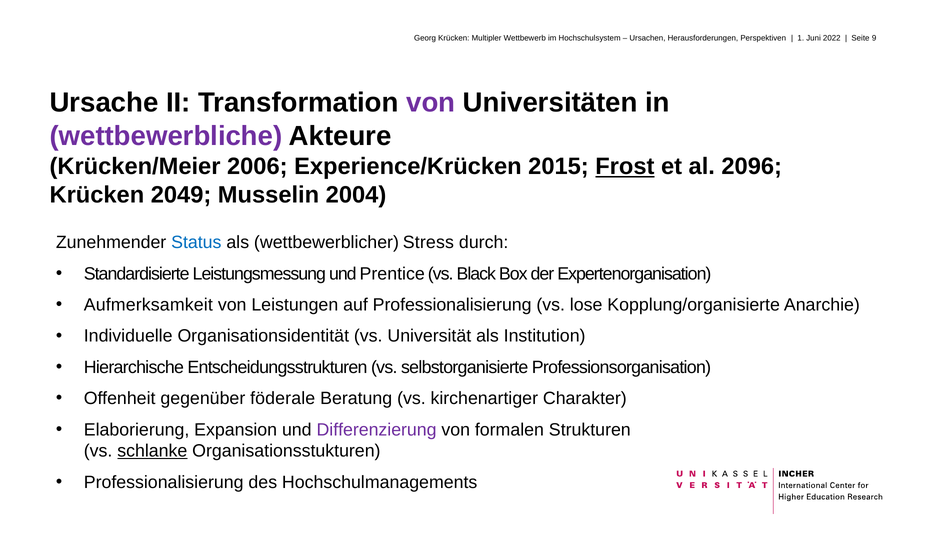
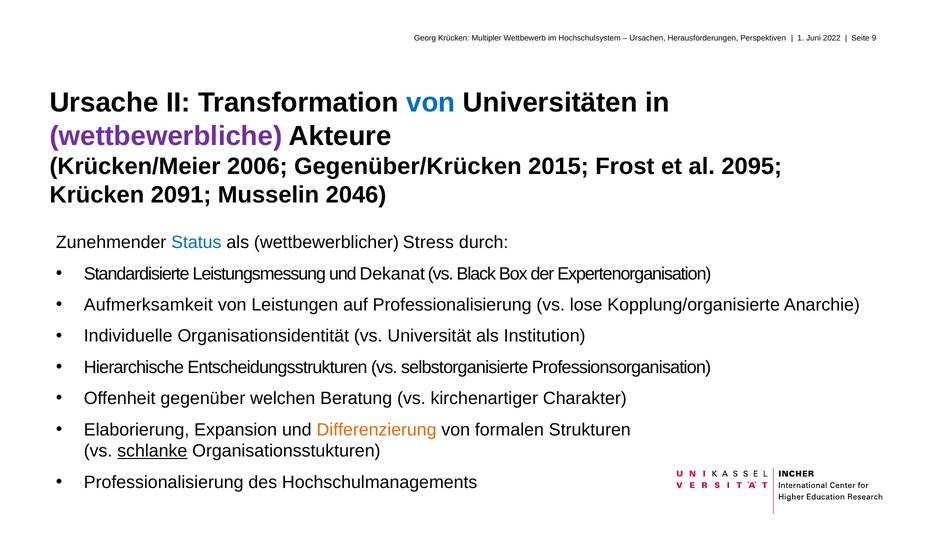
von at (431, 103) colour: purple -> blue
Experience/Krücken: Experience/Krücken -> Gegenüber/Krücken
Frost underline: present -> none
2096: 2096 -> 2095
2049: 2049 -> 2091
2004: 2004 -> 2046
Prentice: Prentice -> Dekanat
föderale: föderale -> welchen
Differenzierung colour: purple -> orange
